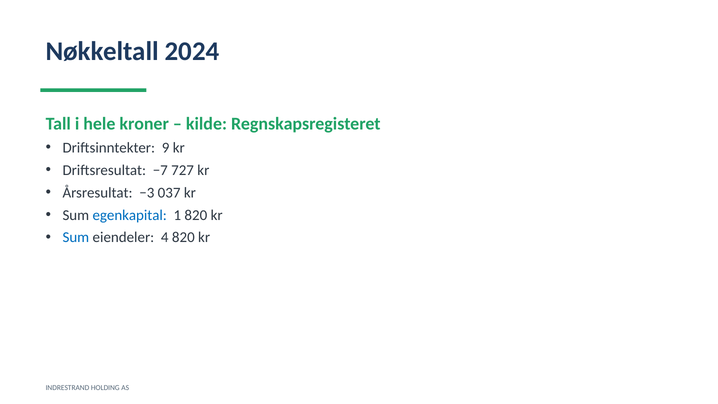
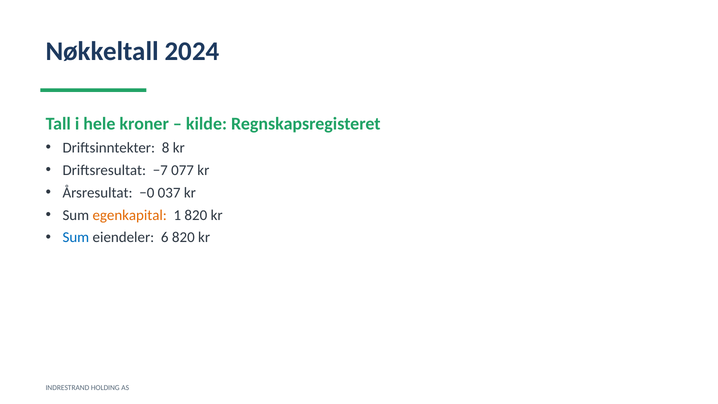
9: 9 -> 8
727: 727 -> 077
−3: −3 -> −0
egenkapital colour: blue -> orange
4: 4 -> 6
